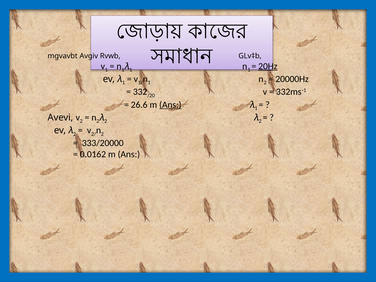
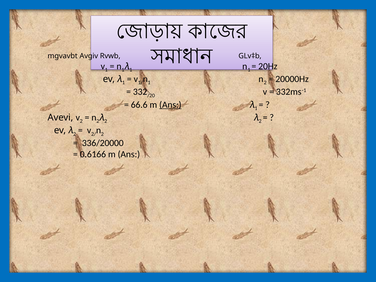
20Hz underline: present -> none
26.6: 26.6 -> 66.6
333/20000: 333/20000 -> 336/20000
0.0162: 0.0162 -> 0.6166
